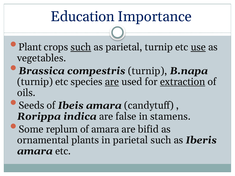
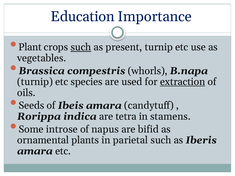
as parietal: parietal -> present
use underline: present -> none
compestris turnip: turnip -> whorls
are at (112, 82) underline: present -> none
false: false -> tetra
replum: replum -> introse
of amara: amara -> napus
